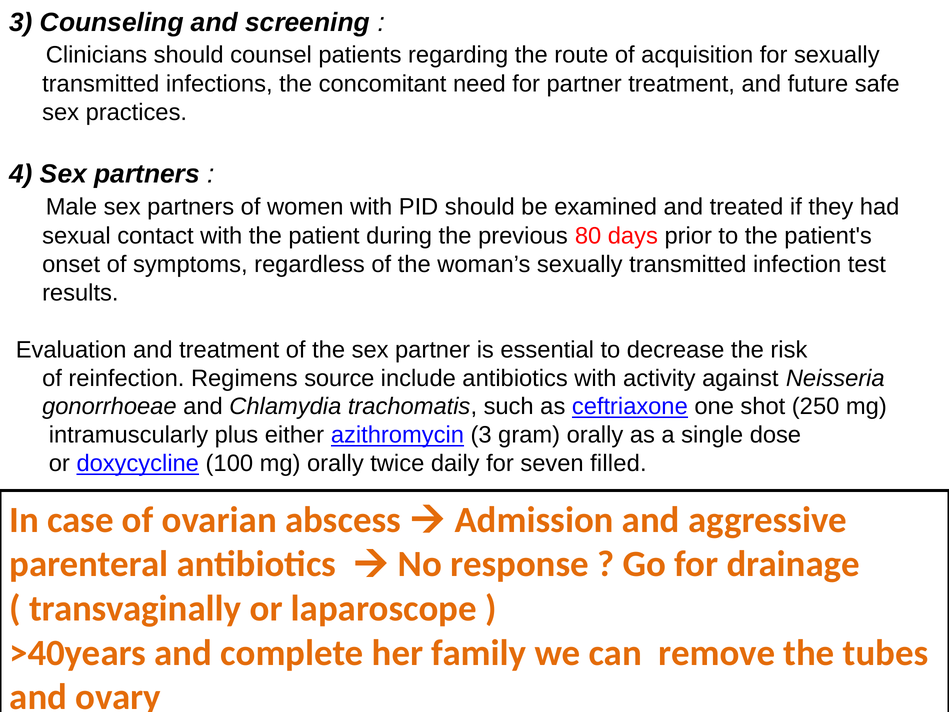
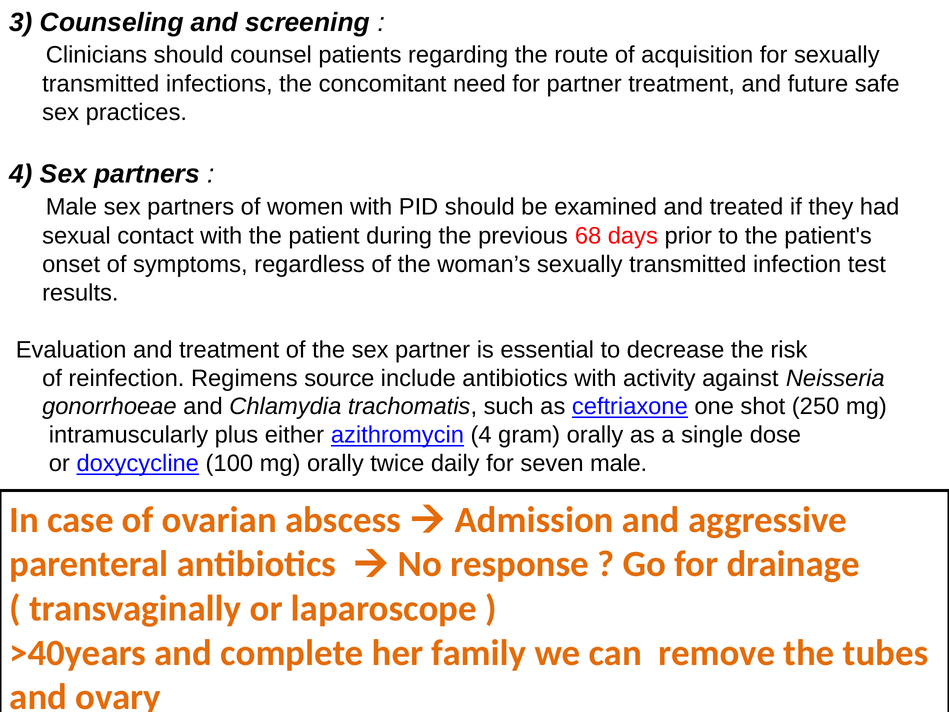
80: 80 -> 68
azithromycin 3: 3 -> 4
seven filled: filled -> male
